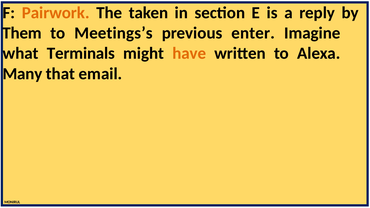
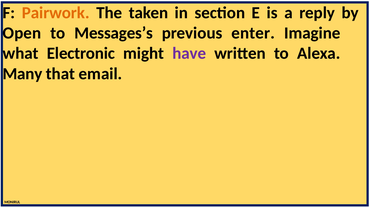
Them: Them -> Open
Meetings’s: Meetings’s -> Messages’s
Terminals: Terminals -> Electronic
have colour: orange -> purple
